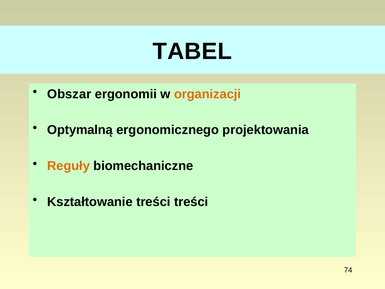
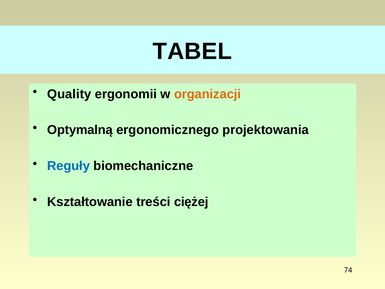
Obszar: Obszar -> Quality
Reguły colour: orange -> blue
treści treści: treści -> ciężej
